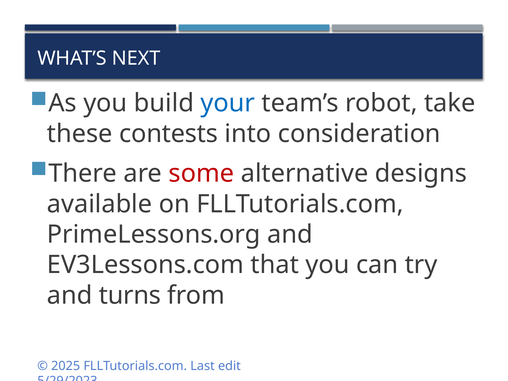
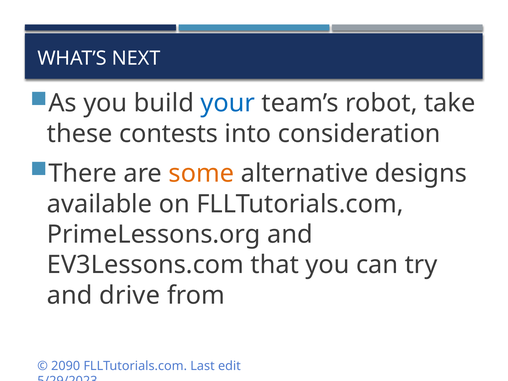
some colour: red -> orange
turns: turns -> drive
2025: 2025 -> 2090
